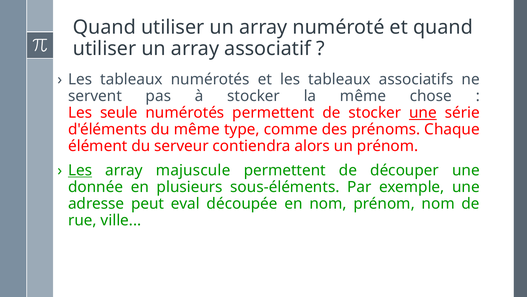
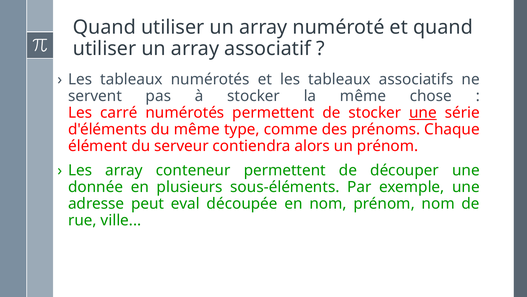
seule: seule -> carré
Les at (80, 170) underline: present -> none
majuscule: majuscule -> conteneur
